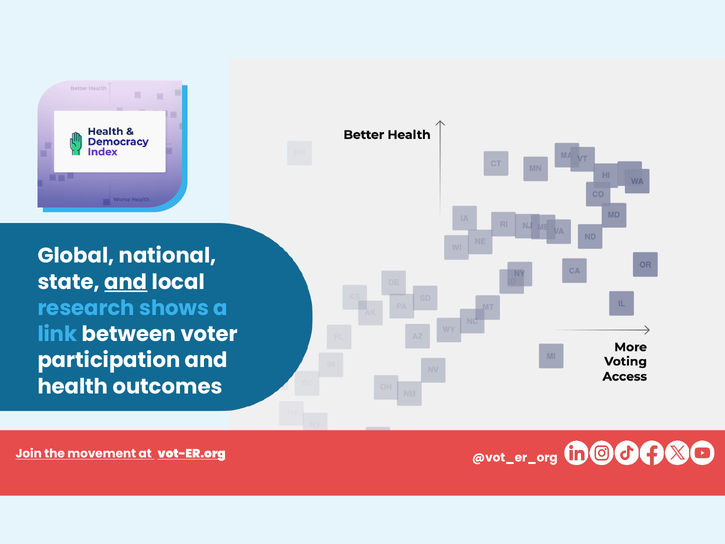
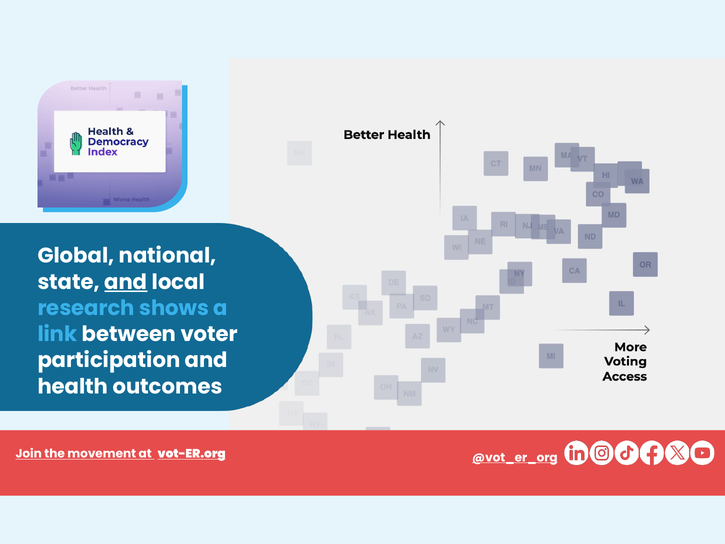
@vot_er_org underline: none -> present
